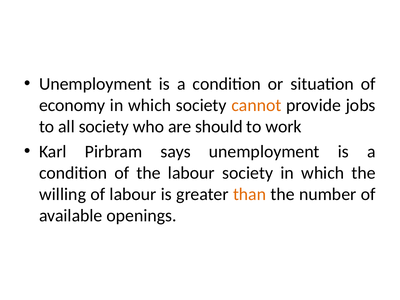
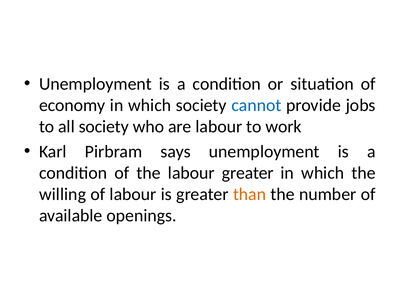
cannot colour: orange -> blue
are should: should -> labour
labour society: society -> greater
